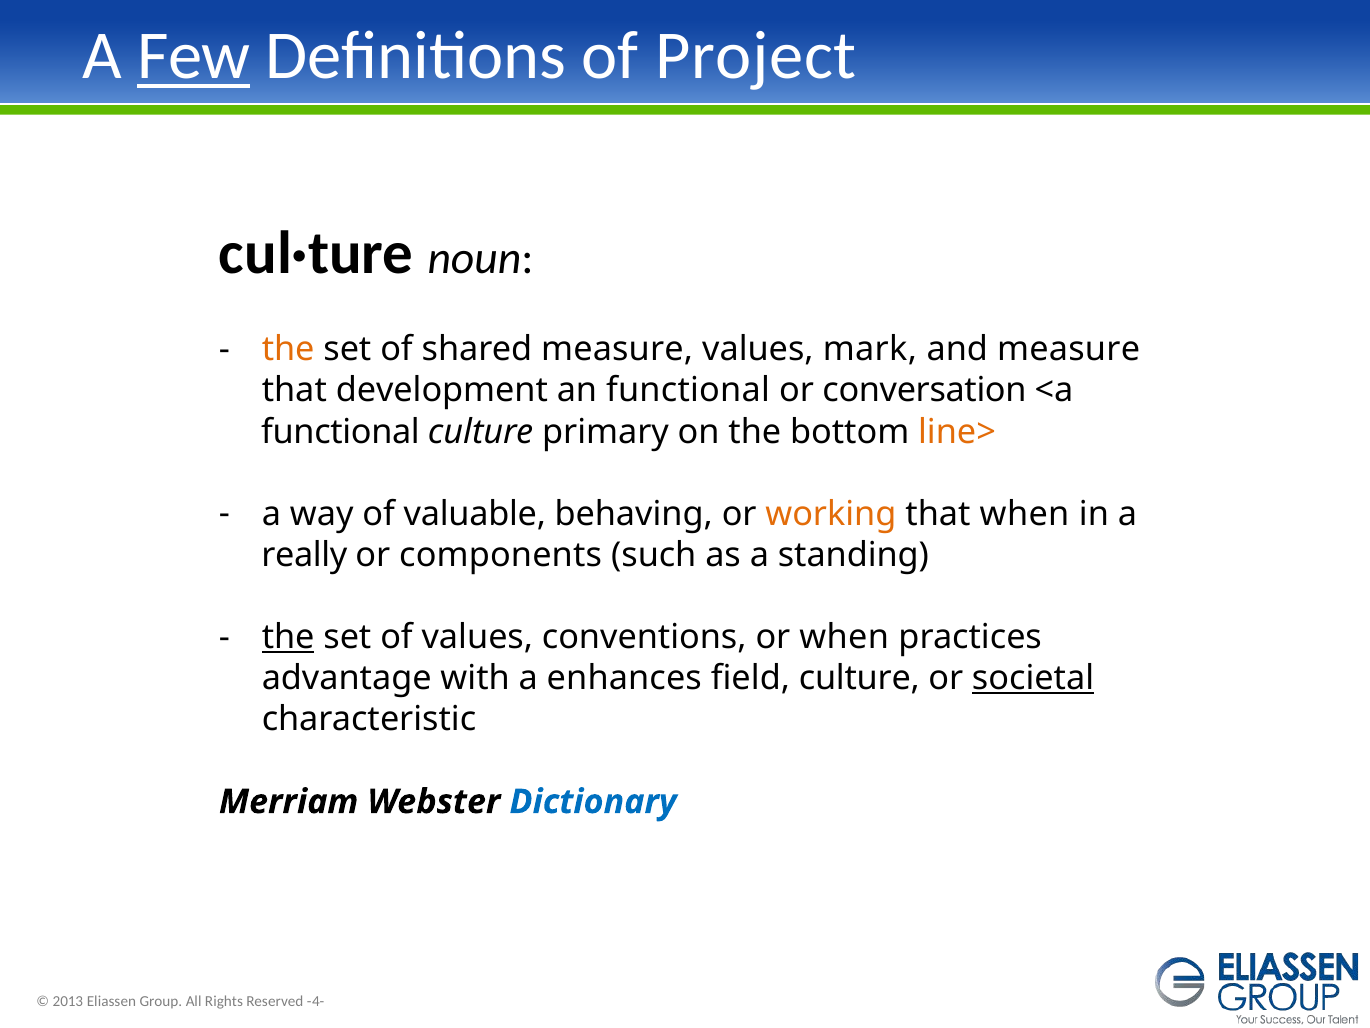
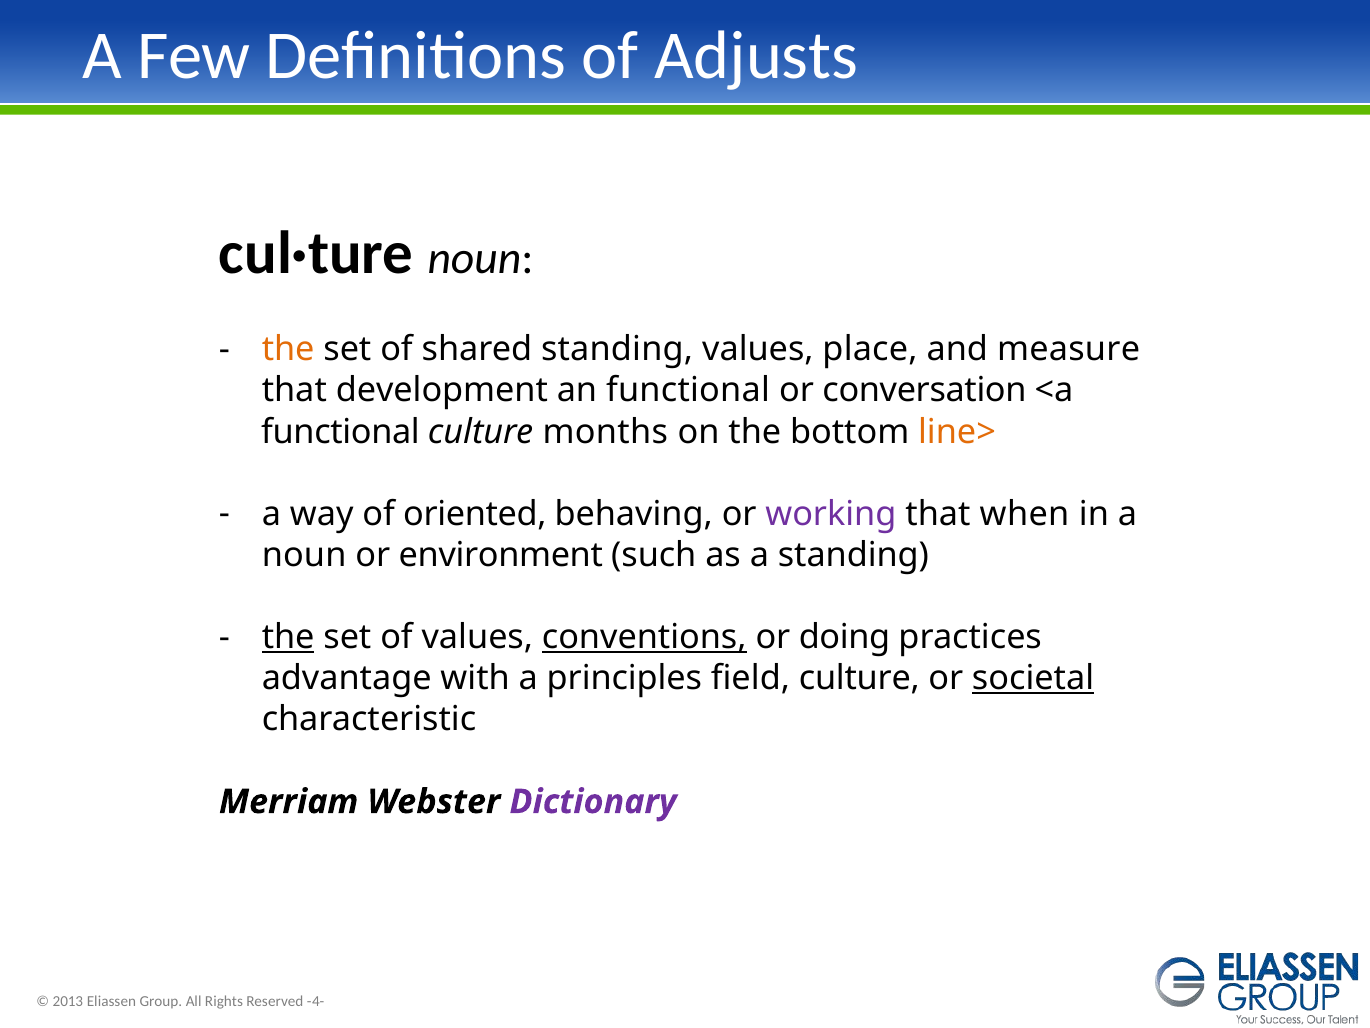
Few underline: present -> none
Project: Project -> Adjusts
shared measure: measure -> standing
mark: mark -> place
primary: primary -> months
valuable: valuable -> oriented
working colour: orange -> purple
really at (304, 555): really -> noun
components: components -> environment
conventions underline: none -> present
or when: when -> doing
enhances: enhances -> principles
Dictionary colour: blue -> purple
